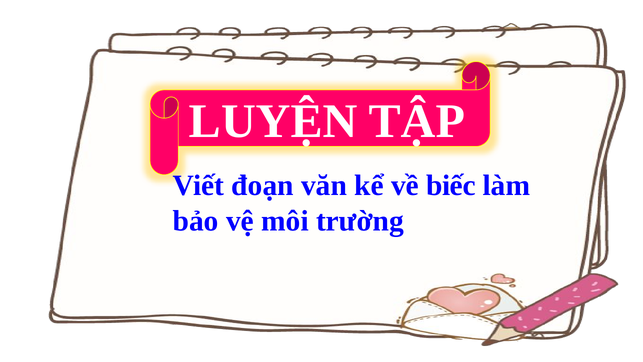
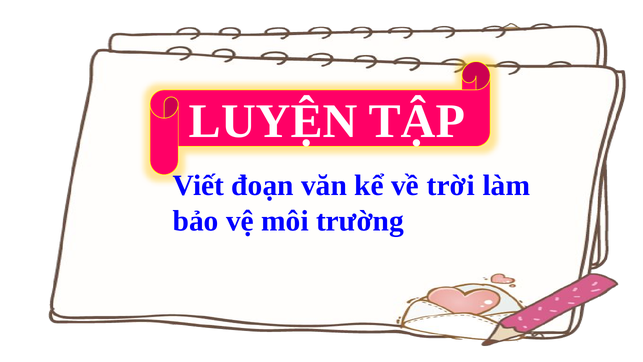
biếc: biếc -> trời
